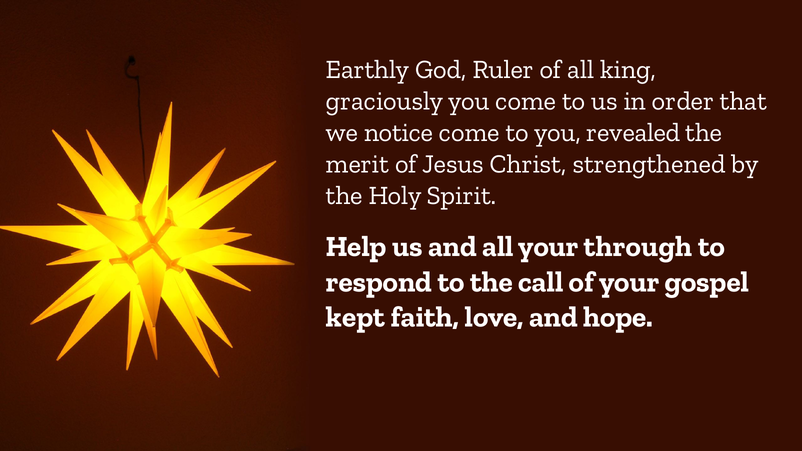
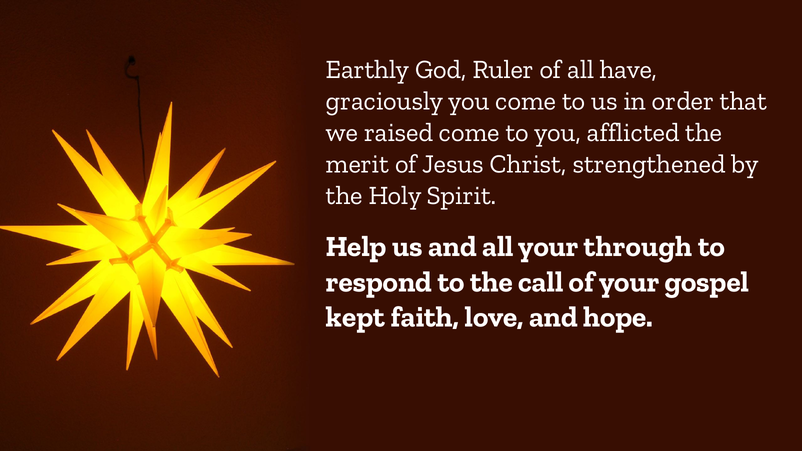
king: king -> have
notice: notice -> raised
revealed: revealed -> afflicted
